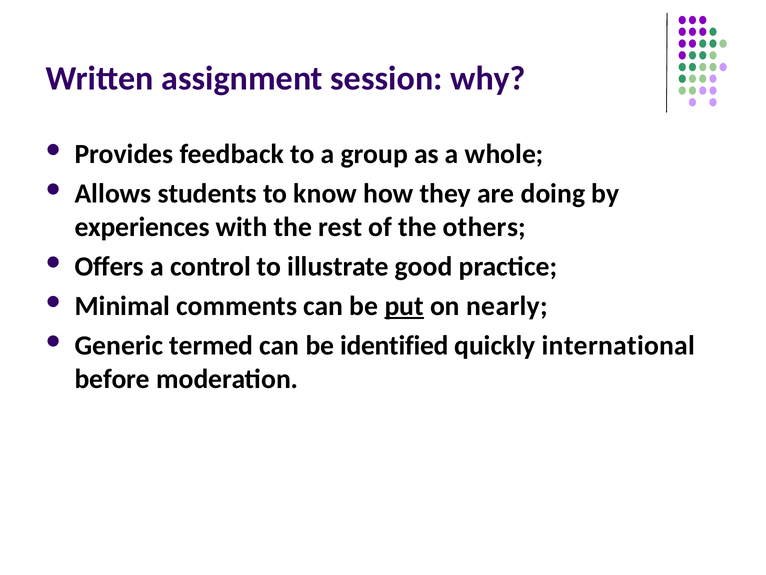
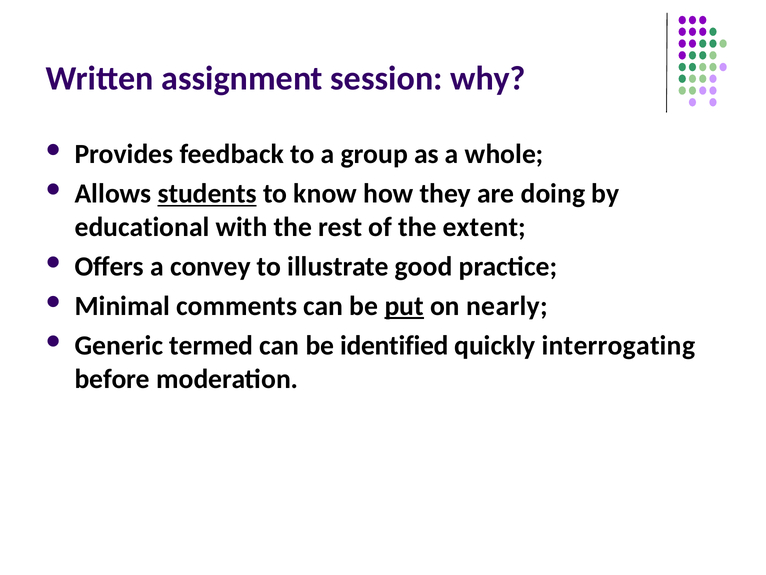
students underline: none -> present
experiences: experiences -> educational
others: others -> extent
control: control -> convey
international: international -> interrogating
